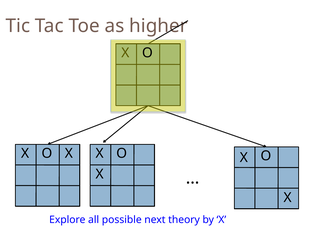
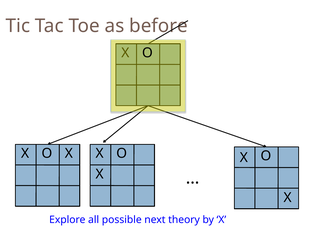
higher: higher -> before
